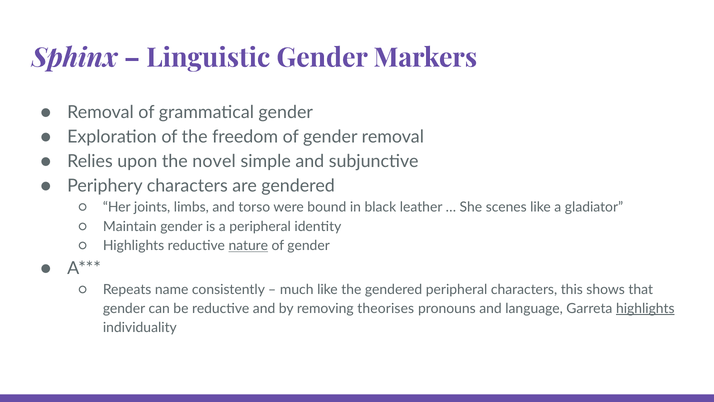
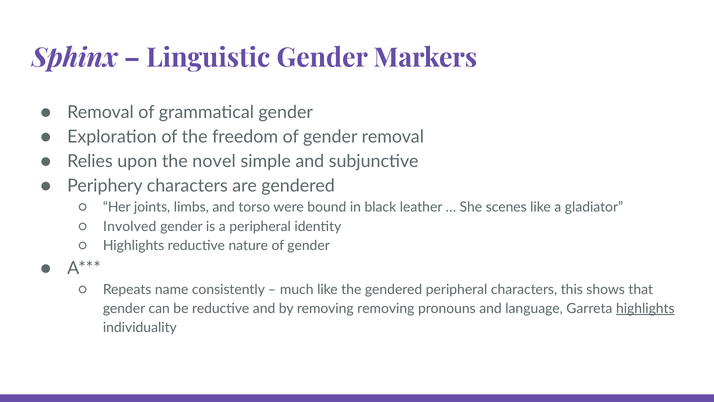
Maintain: Maintain -> Involved
nature underline: present -> none
removing theorises: theorises -> removing
